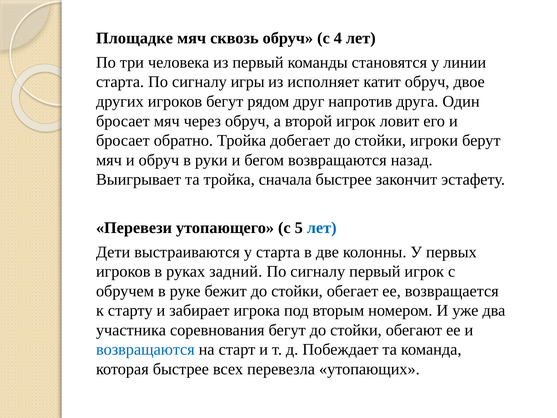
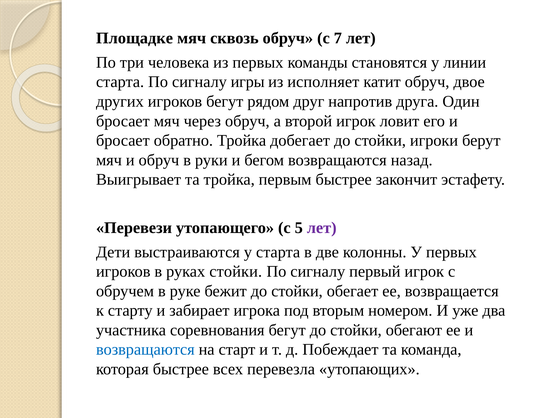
4: 4 -> 7
из первый: первый -> первых
сначала: сначала -> первым
лет at (322, 228) colour: blue -> purple
руках задний: задний -> стойки
